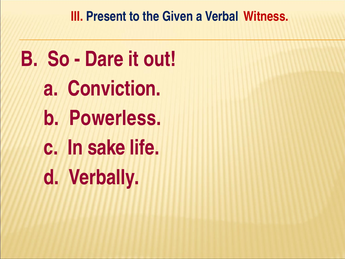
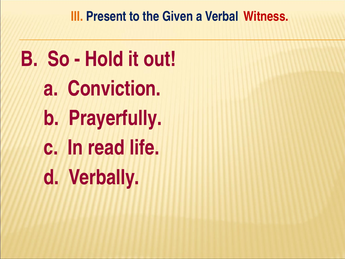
III colour: red -> orange
Dare: Dare -> Hold
Powerless: Powerless -> Prayerfully
sake: sake -> read
